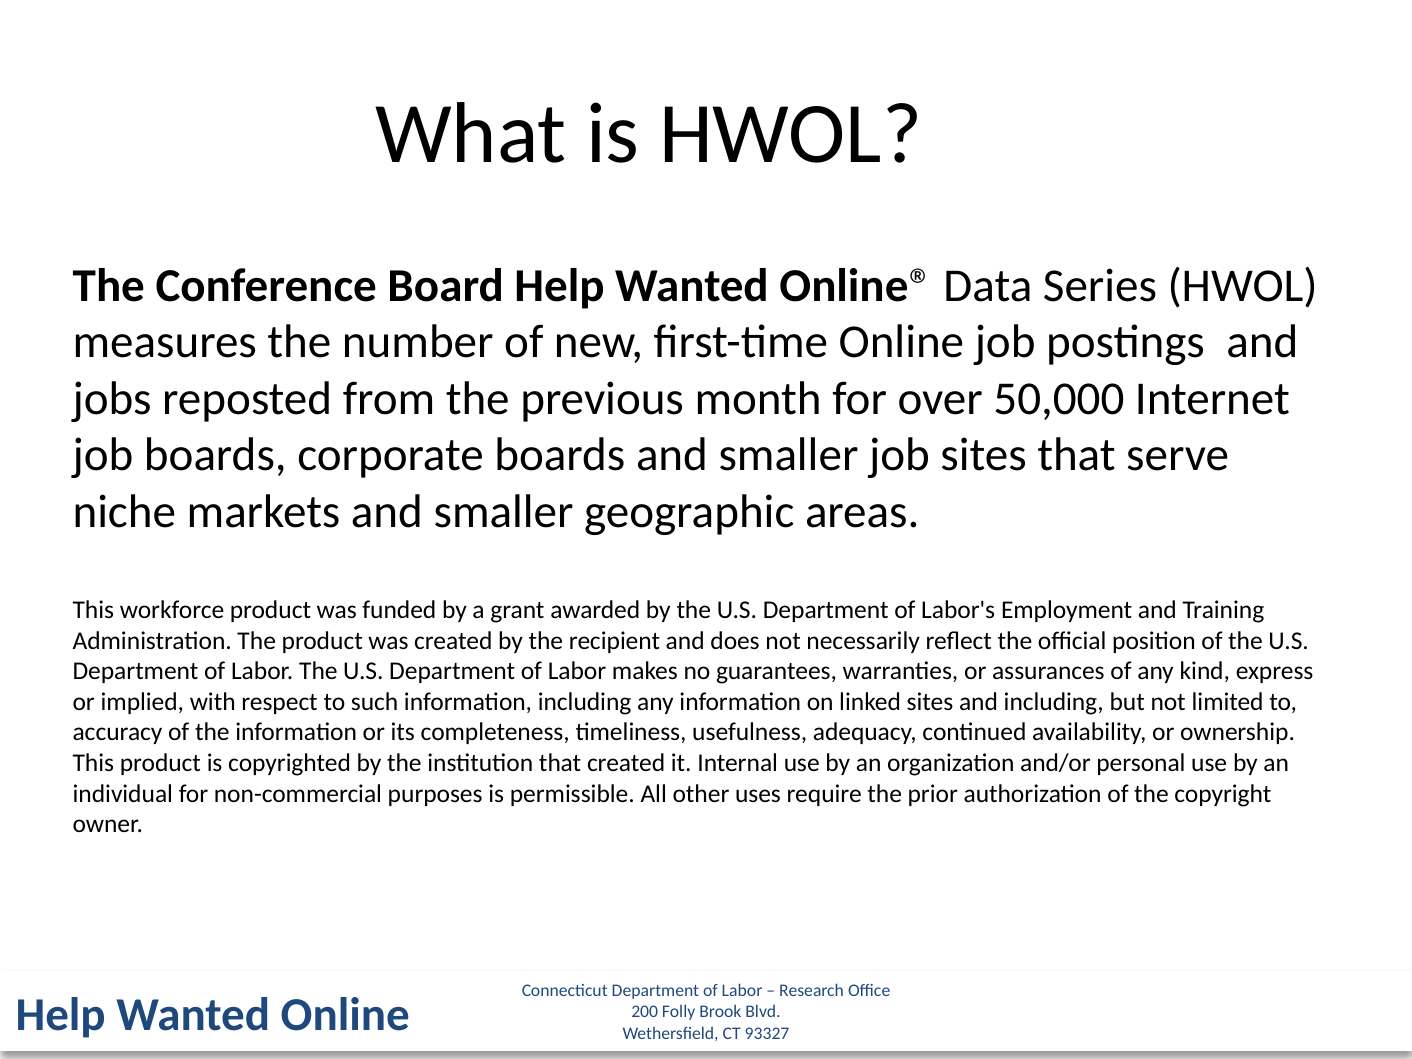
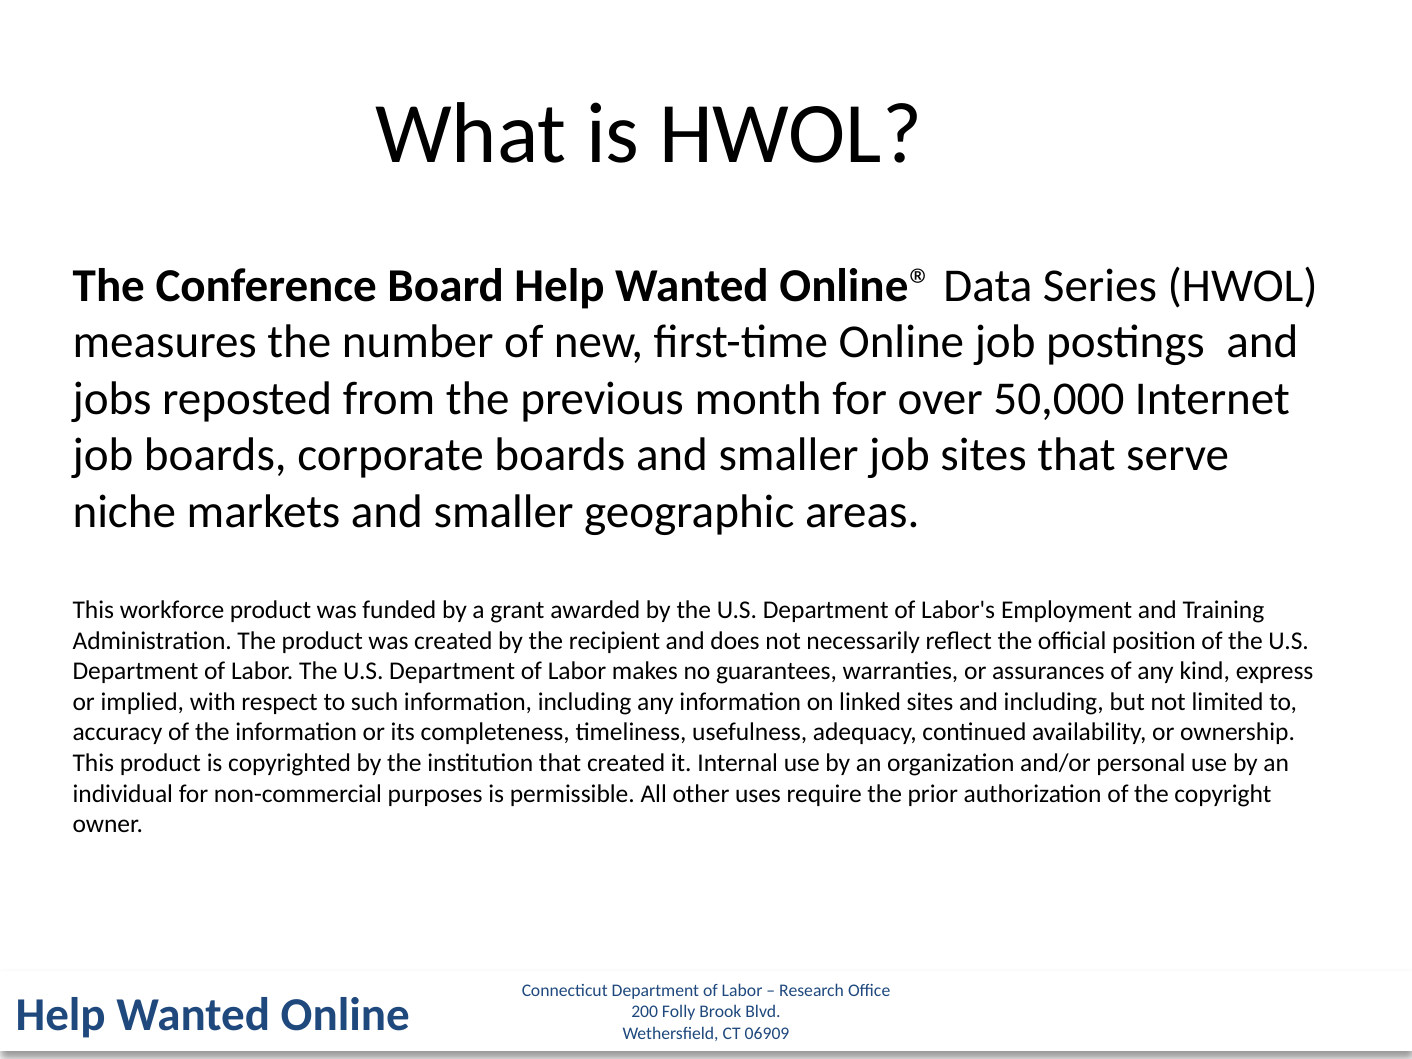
93327: 93327 -> 06909
